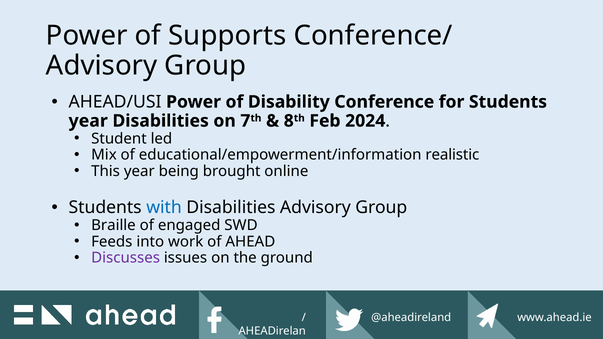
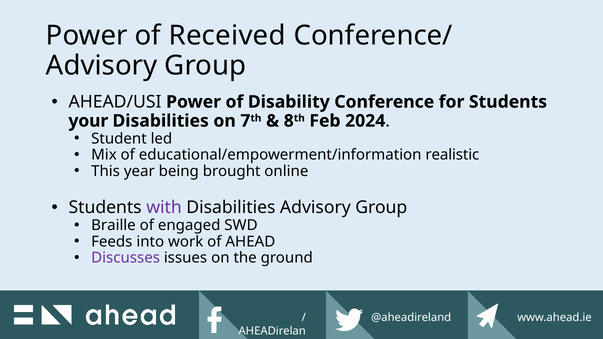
Supports: Supports -> Received
year at (88, 121): year -> your
with colour: blue -> purple
